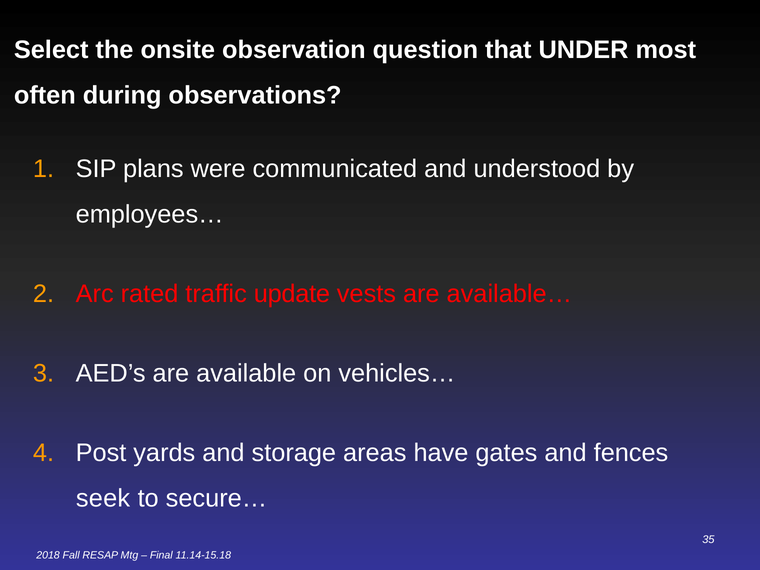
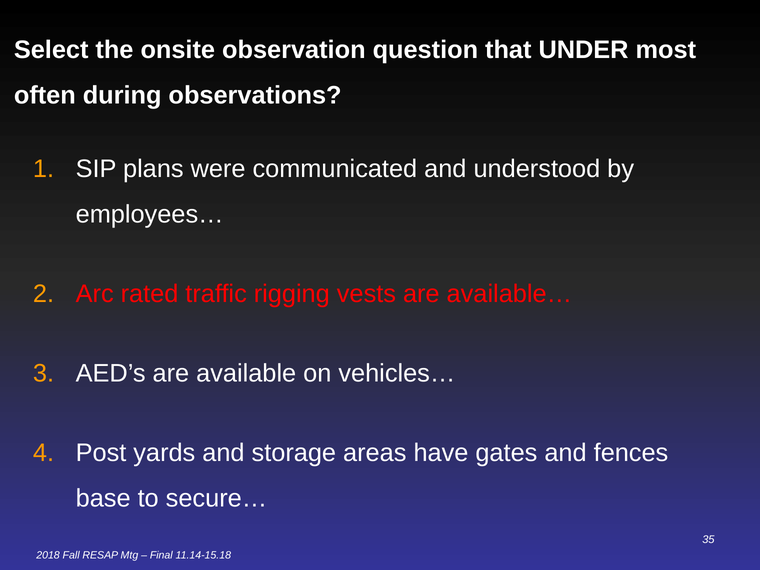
update: update -> rigging
seek: seek -> base
